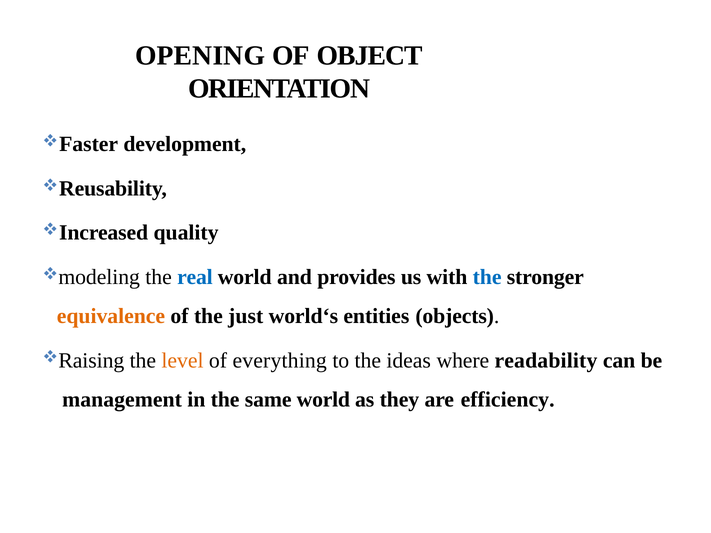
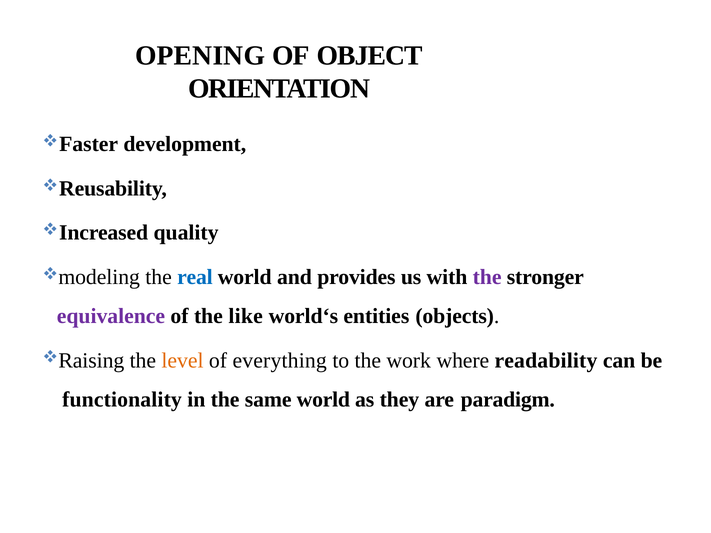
the at (487, 277) colour: blue -> purple
equivalence colour: orange -> purple
just: just -> like
ideas: ideas -> work
management: management -> functionality
efficiency: efficiency -> paradigm
